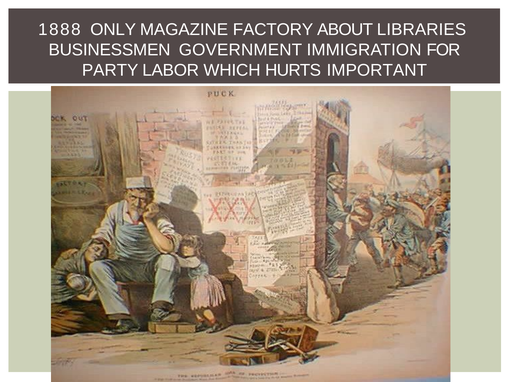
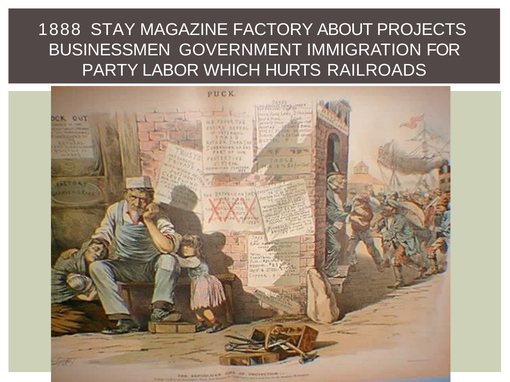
ONLY: ONLY -> STAY
LIBRARIES: LIBRARIES -> PROJECTS
IMPORTANT: IMPORTANT -> RAILROADS
